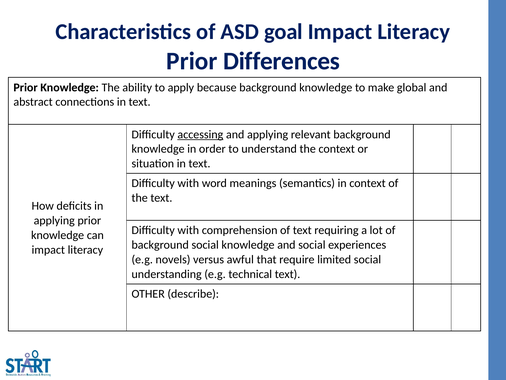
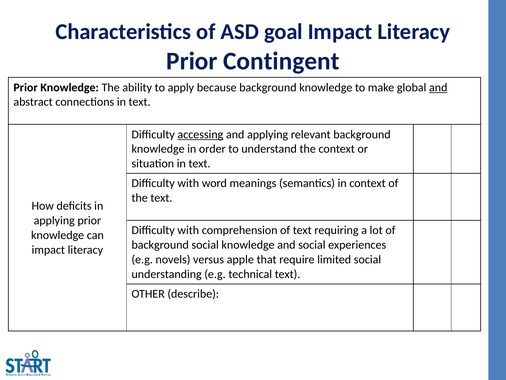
Differences: Differences -> Contingent
and at (438, 87) underline: none -> present
awful: awful -> apple
